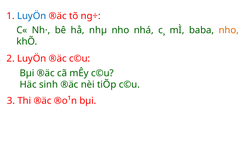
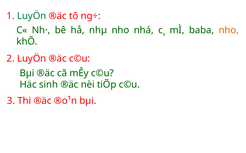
LuyÖn at (32, 16) colour: blue -> green
